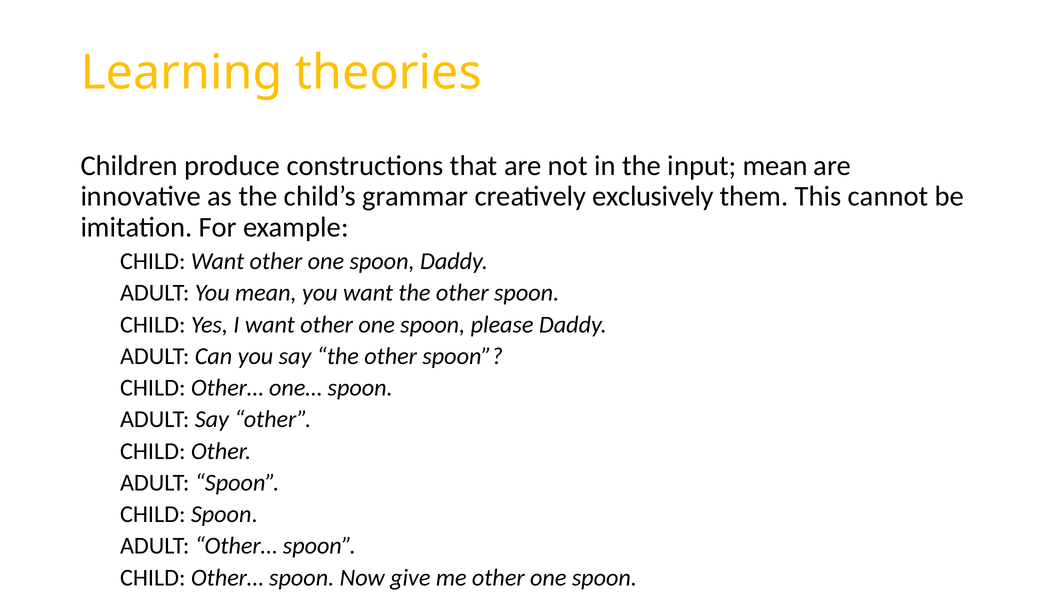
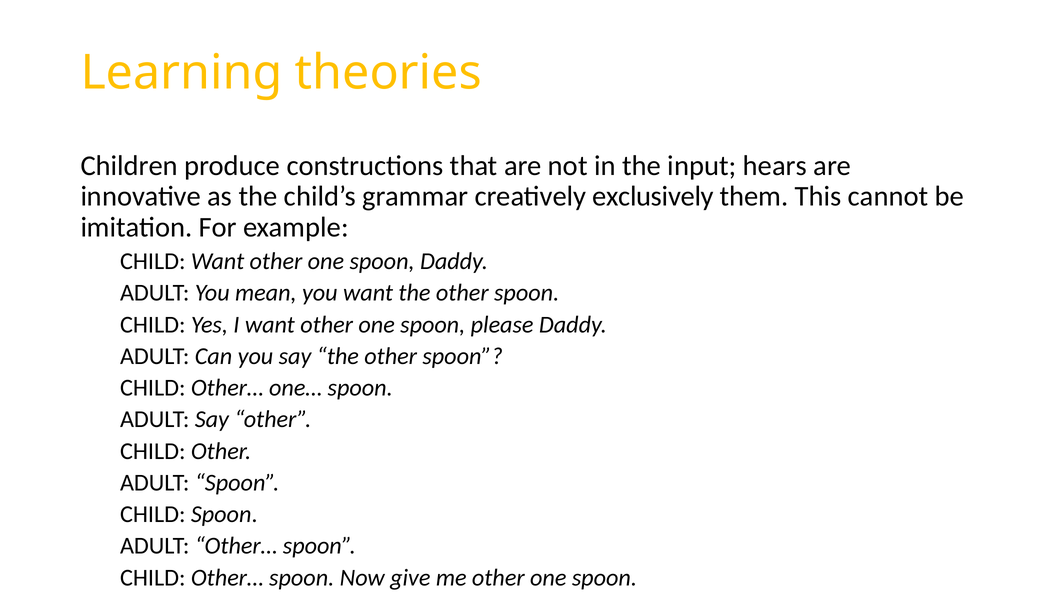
input mean: mean -> hears
